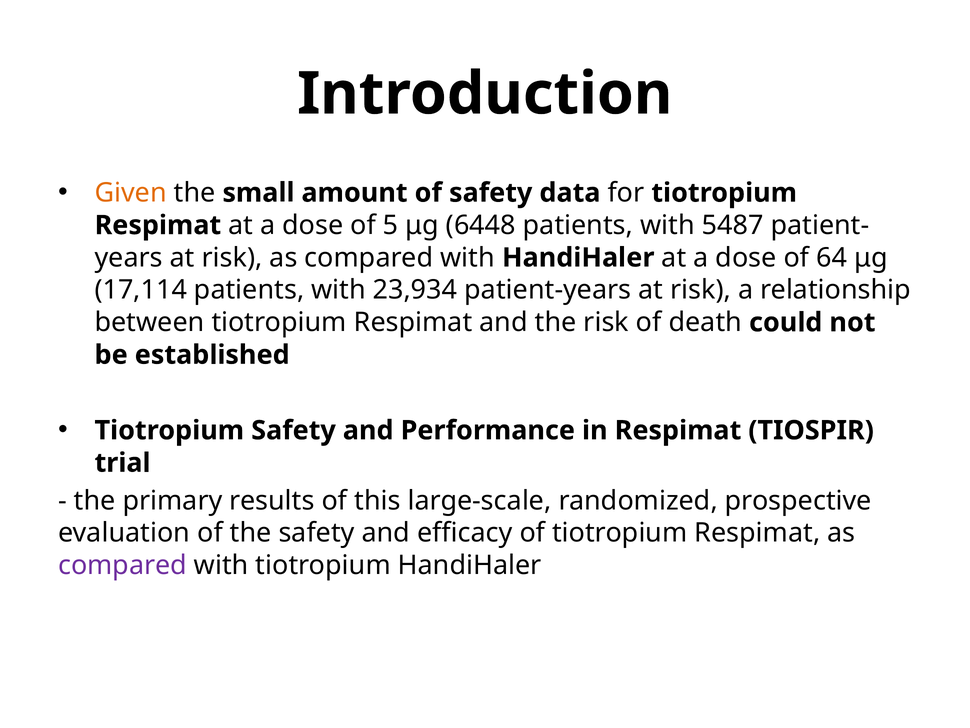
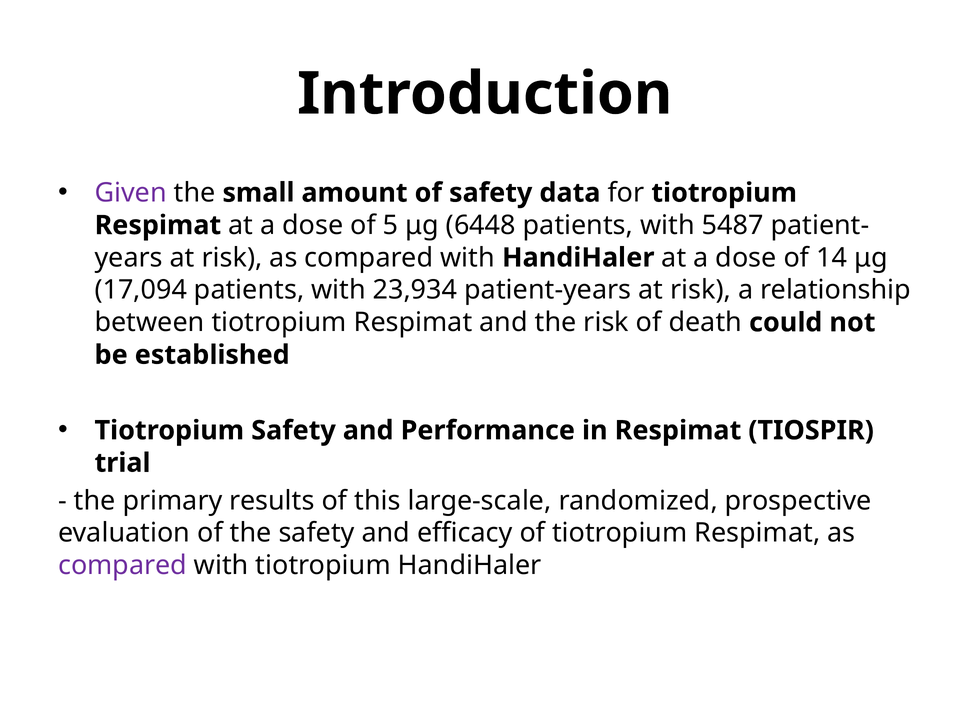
Given colour: orange -> purple
64: 64 -> 14
17,114: 17,114 -> 17,094
